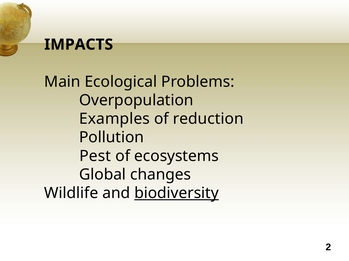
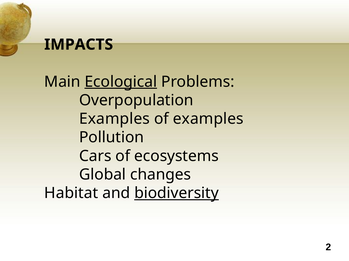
Ecological underline: none -> present
of reduction: reduction -> examples
Pest: Pest -> Cars
Wildlife: Wildlife -> Habitat
